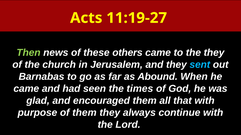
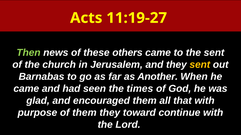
the they: they -> sent
sent at (200, 65) colour: light blue -> yellow
Abound: Abound -> Another
always: always -> toward
